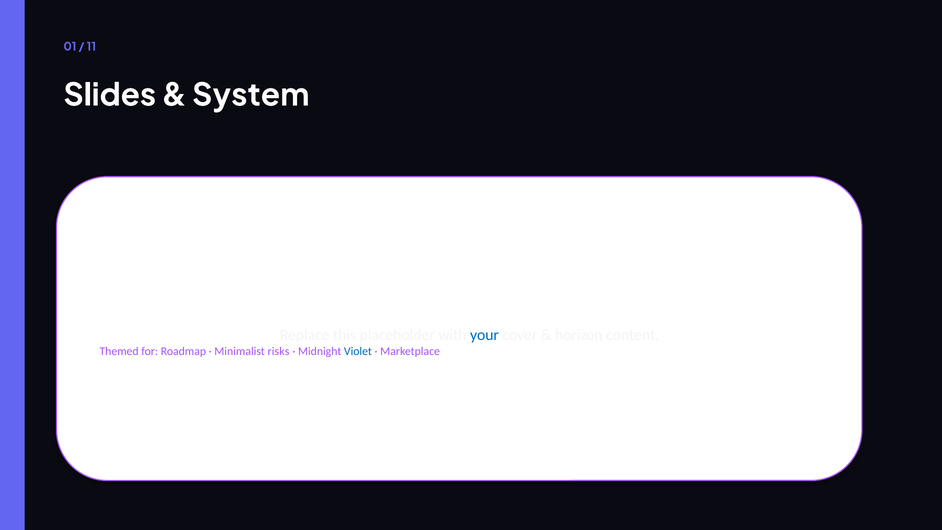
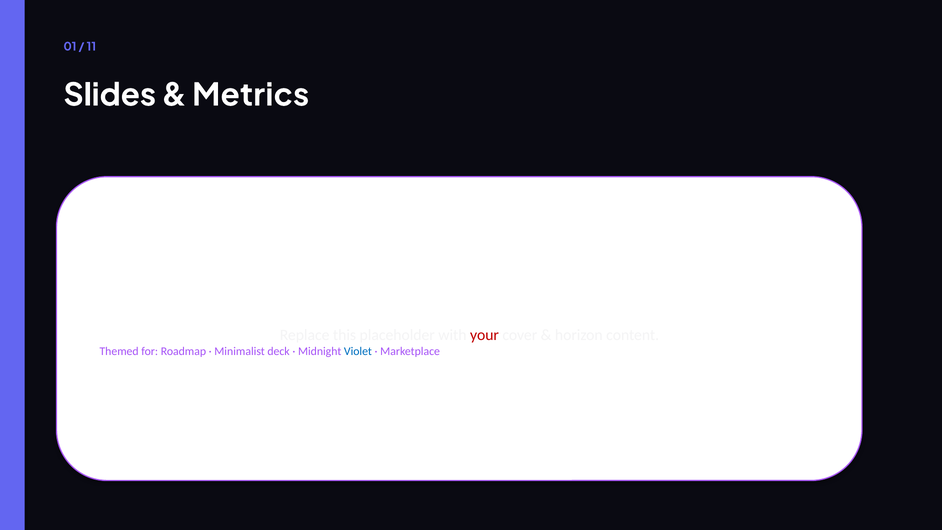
System: System -> Metrics
your colour: blue -> red
risks: risks -> deck
